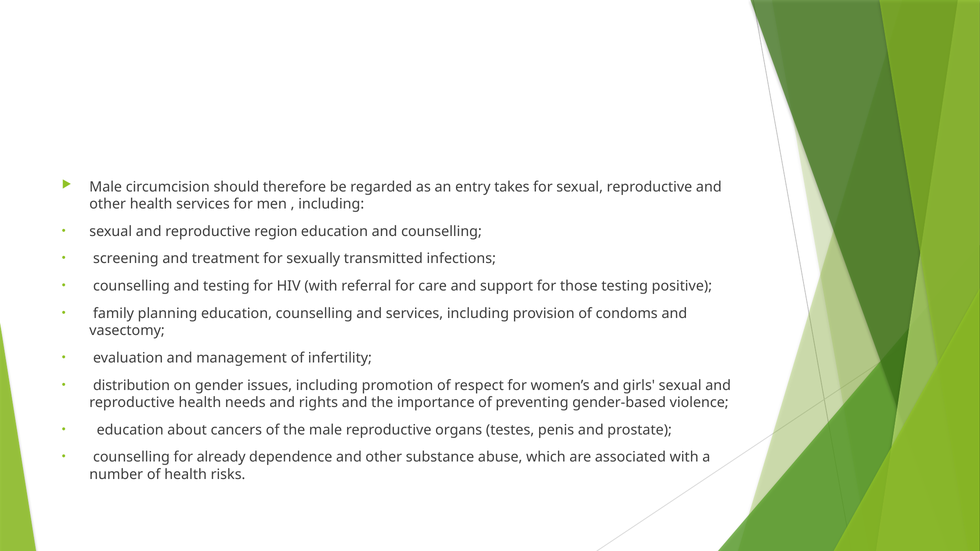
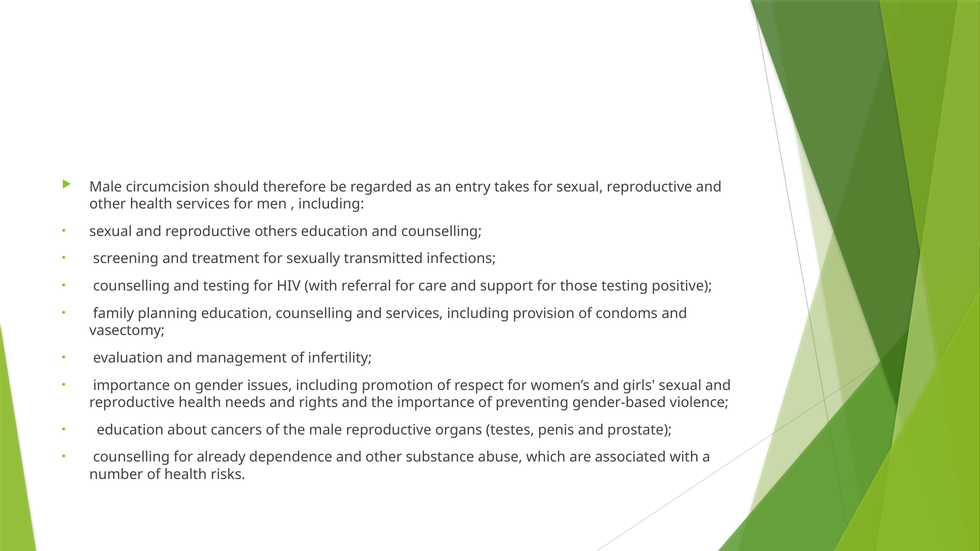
region: region -> others
distribution at (132, 385): distribution -> importance
